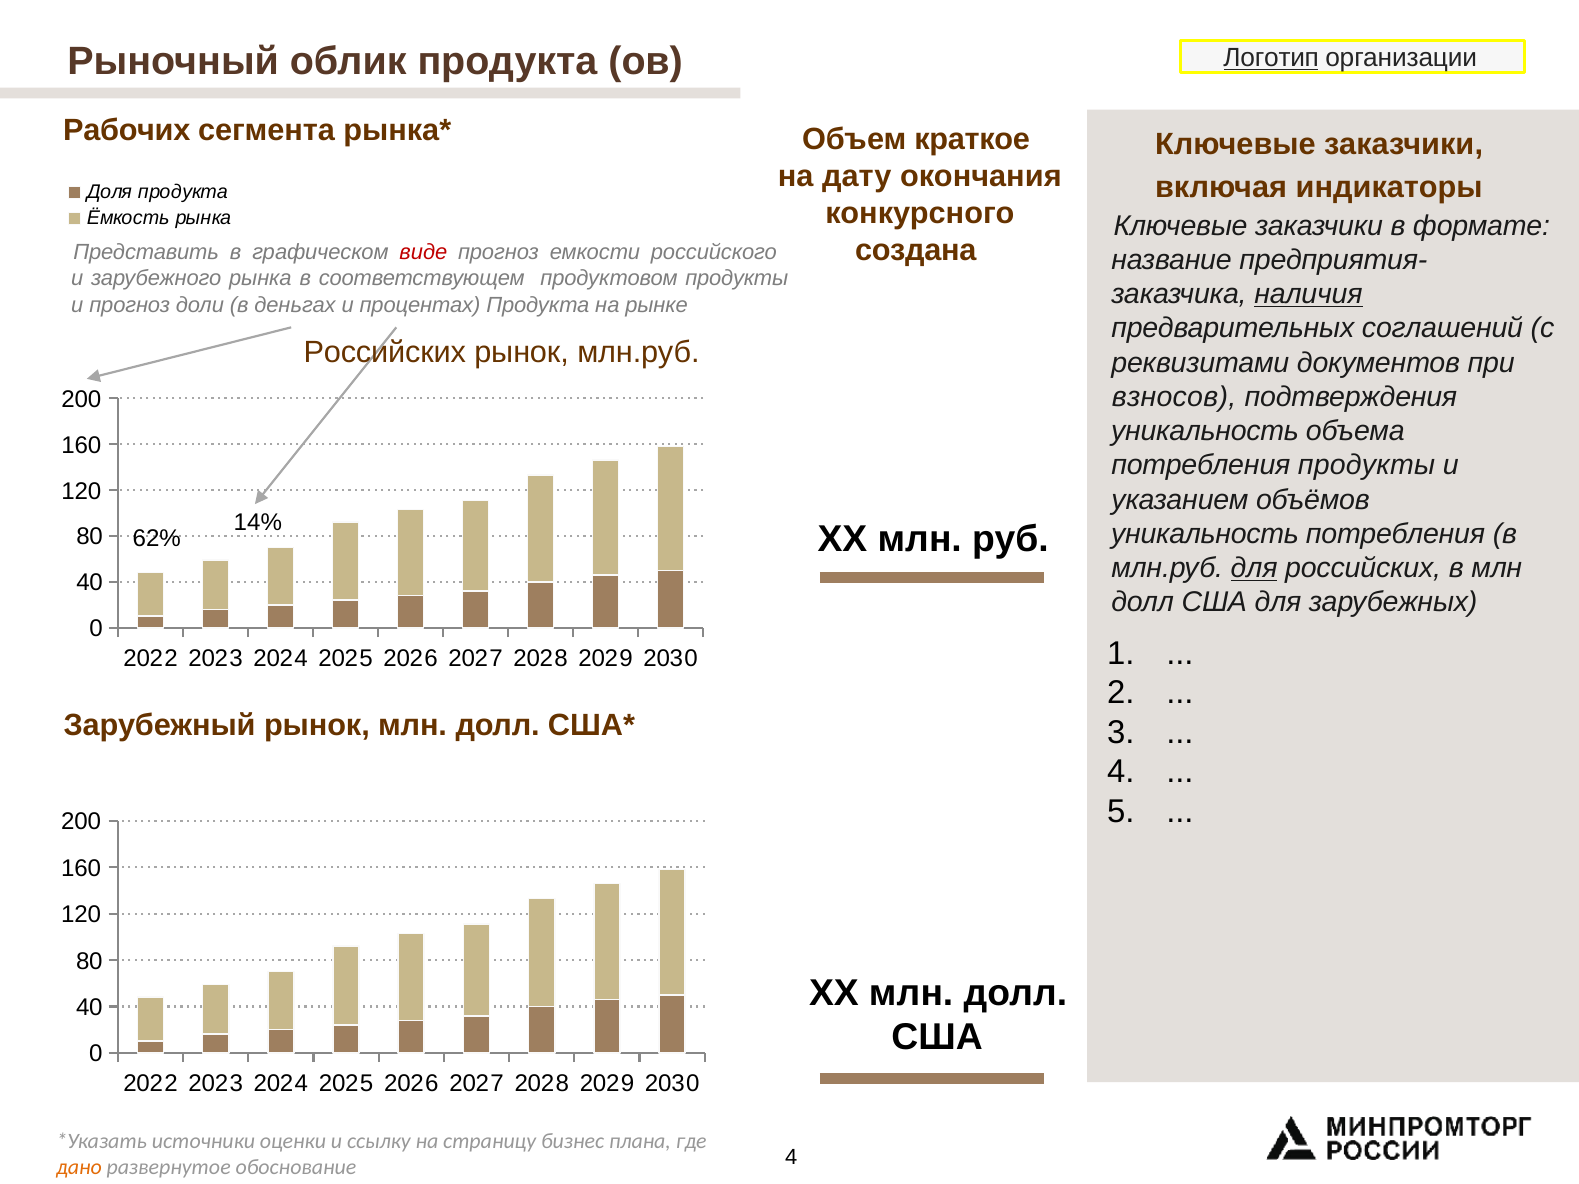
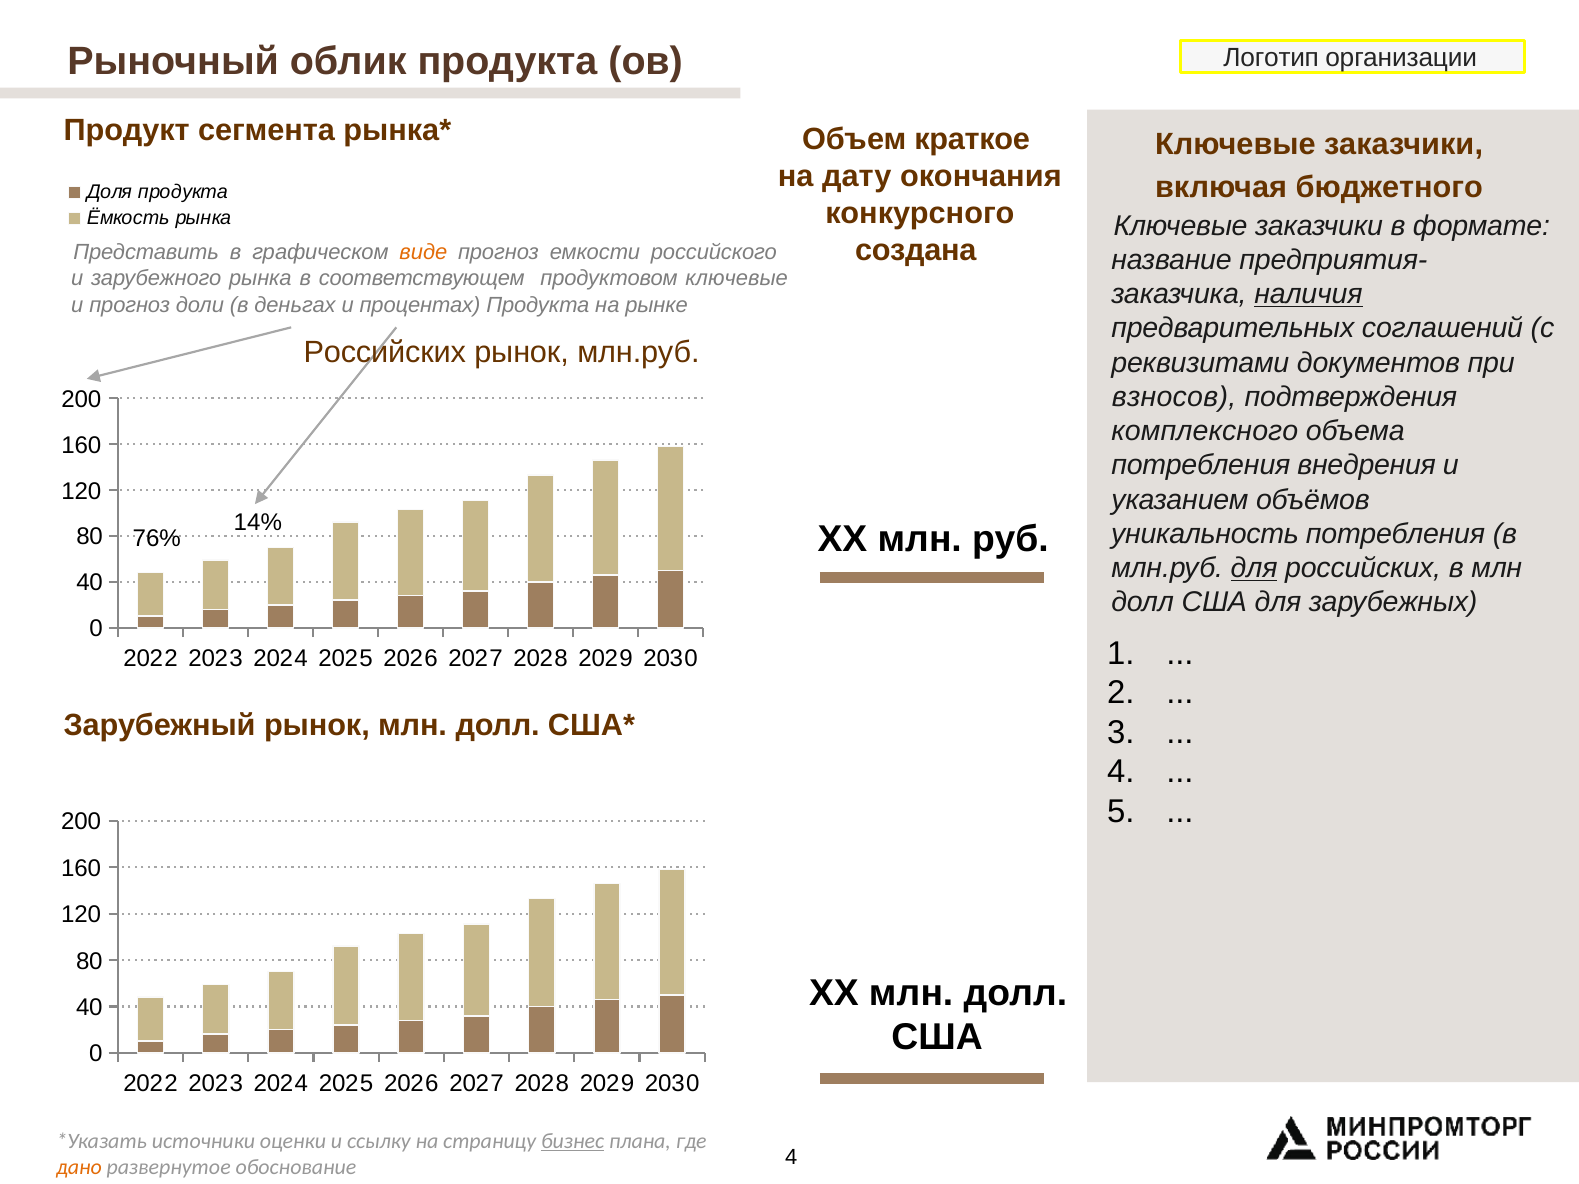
Логотип underline: present -> none
Рабочих: Рабочих -> Продукт
индикаторы: индикаторы -> бюджетного
виде colour: red -> orange
продуктовом продукты: продукты -> ключевые
уникальность at (1205, 431): уникальность -> комплексного
потребления продукты: продукты -> внедрения
62%: 62% -> 76%
бизнес underline: none -> present
